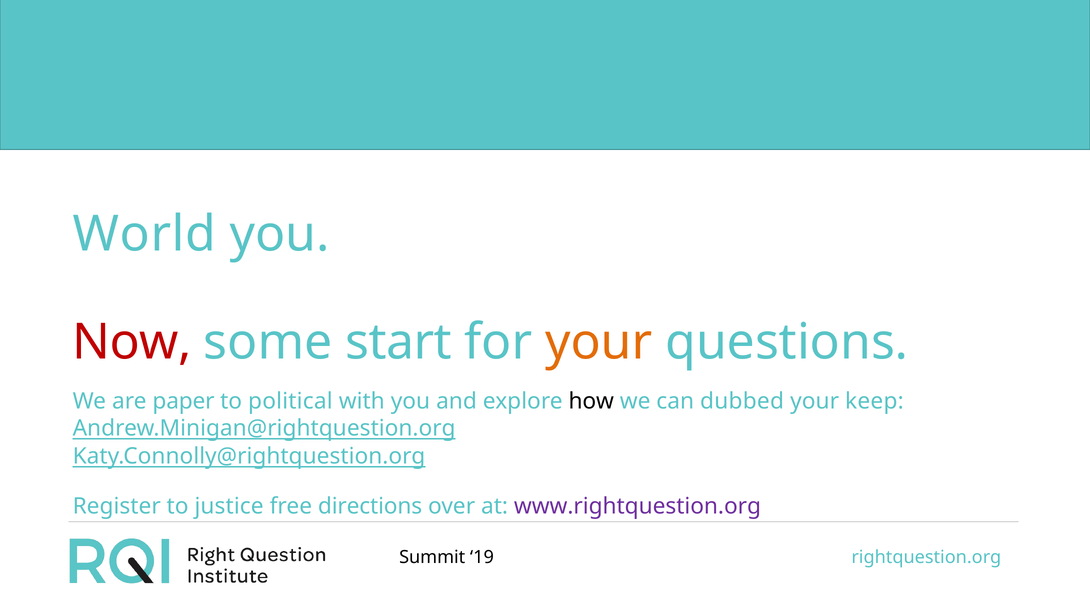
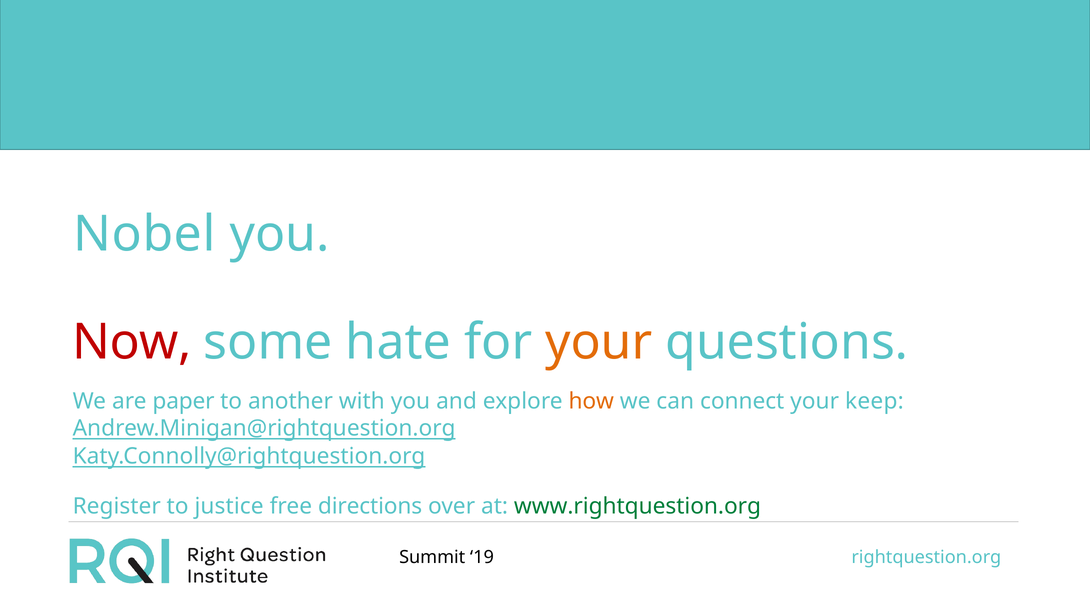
World: World -> Nobel
start: start -> hate
political: political -> another
how colour: black -> orange
dubbed: dubbed -> connect
www.rightquestion.org colour: purple -> green
